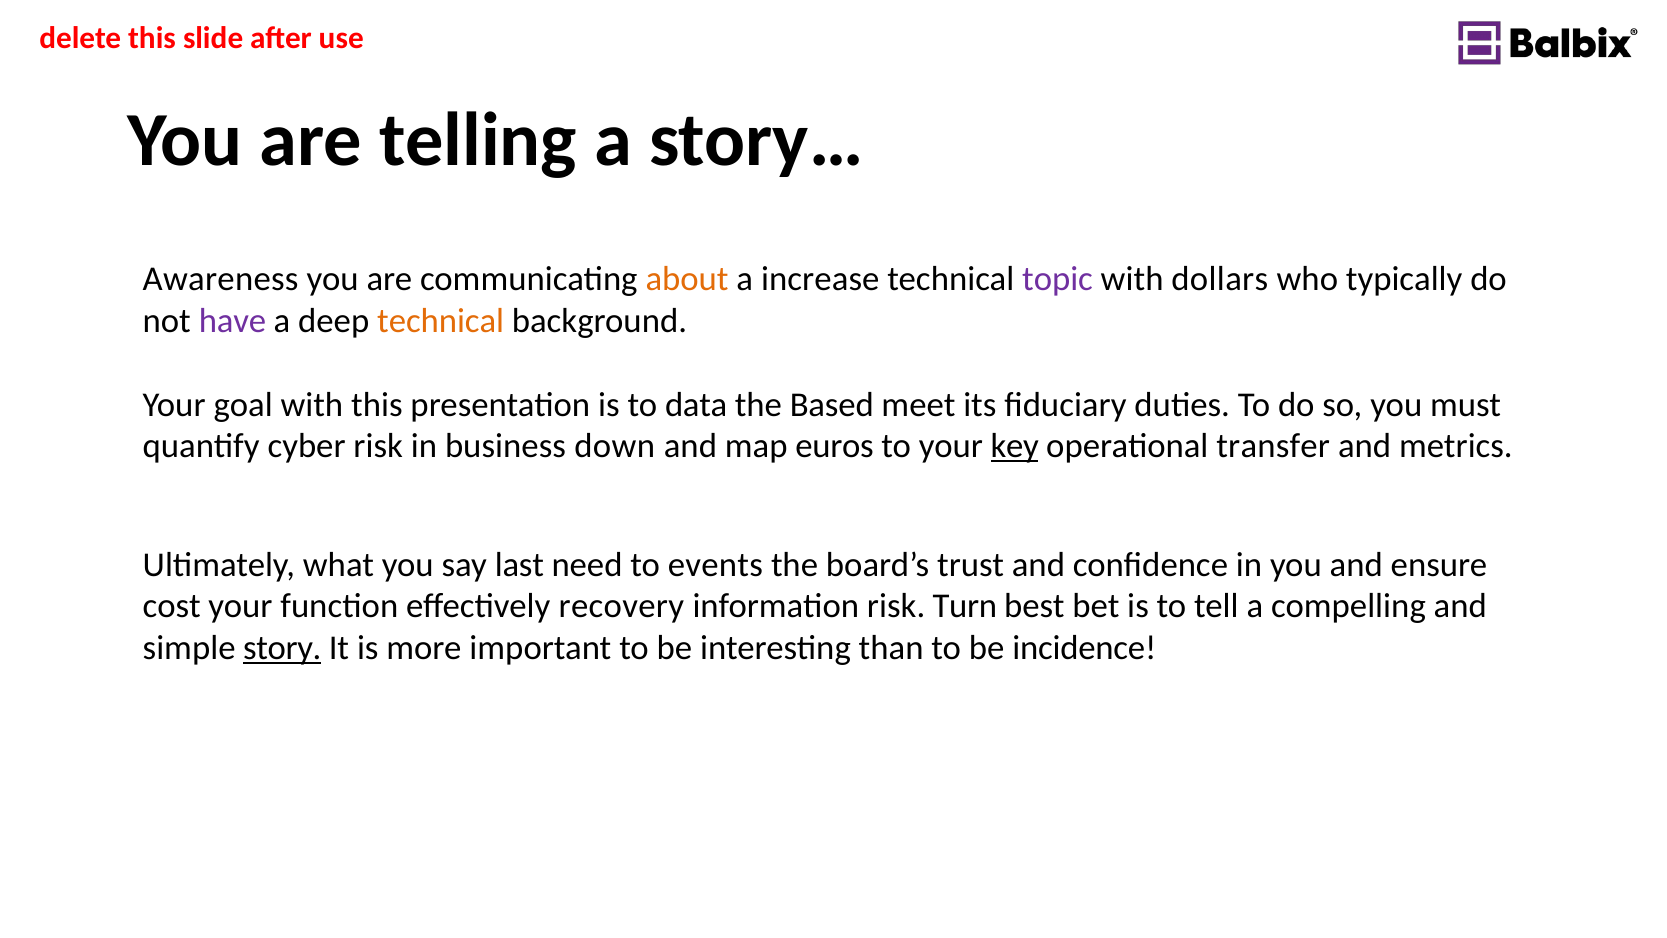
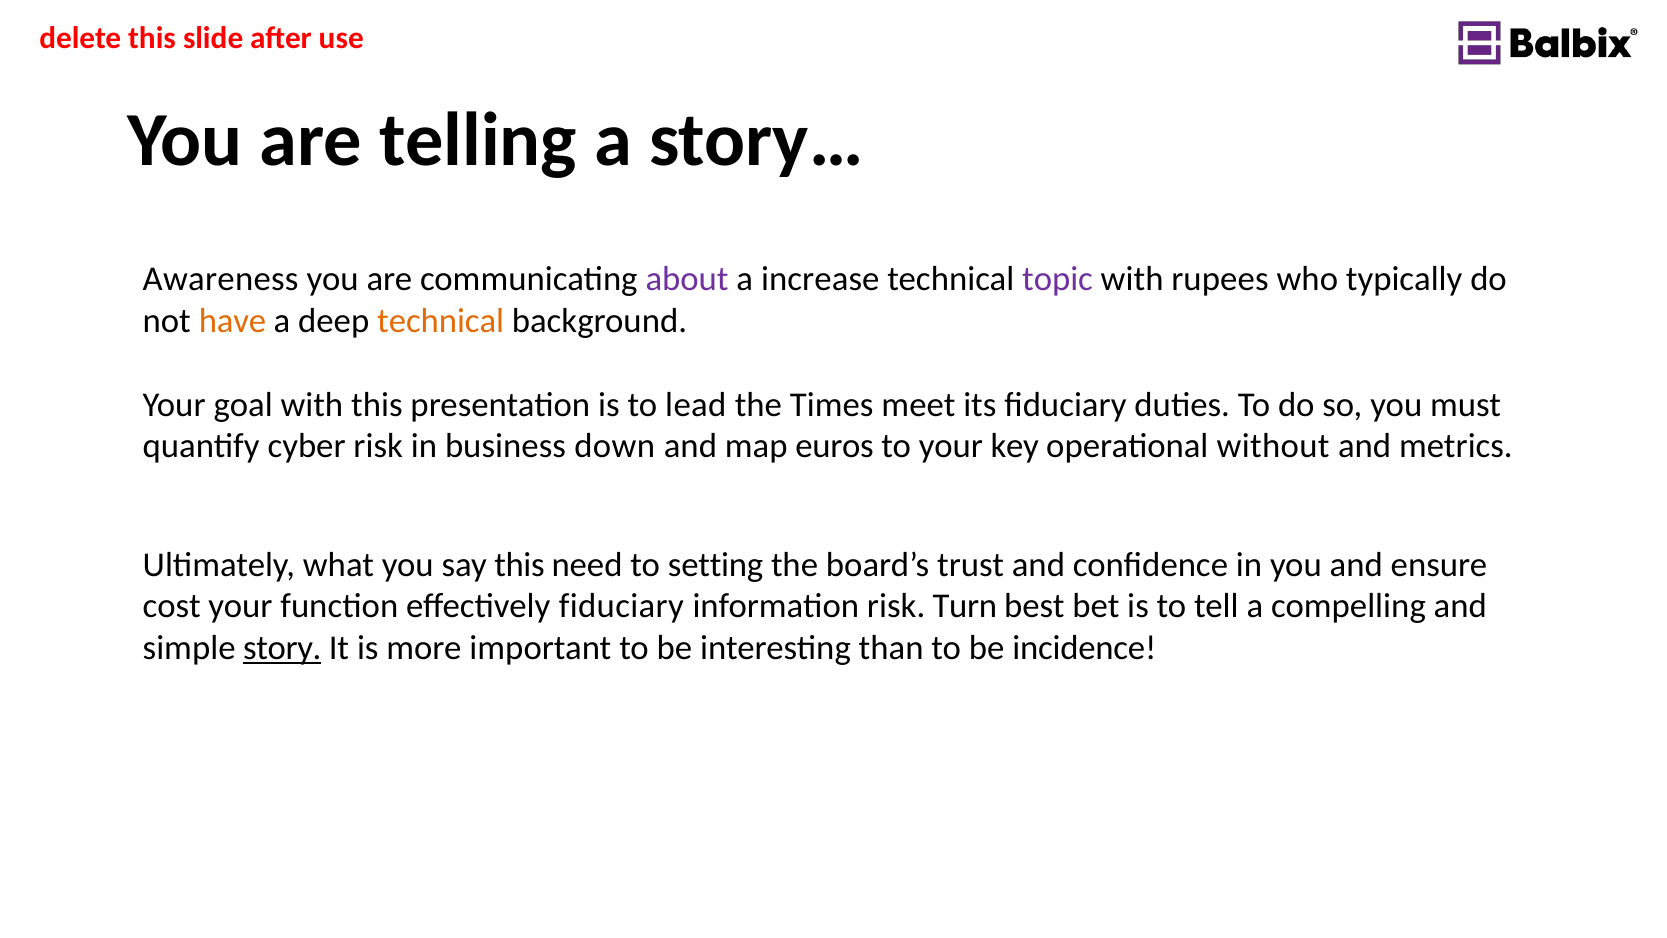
about colour: orange -> purple
dollars: dollars -> rupees
have colour: purple -> orange
data: data -> lead
Based: Based -> Times
key underline: present -> none
transfer: transfer -> without
say last: last -> this
events: events -> setting
effectively recovery: recovery -> fiduciary
